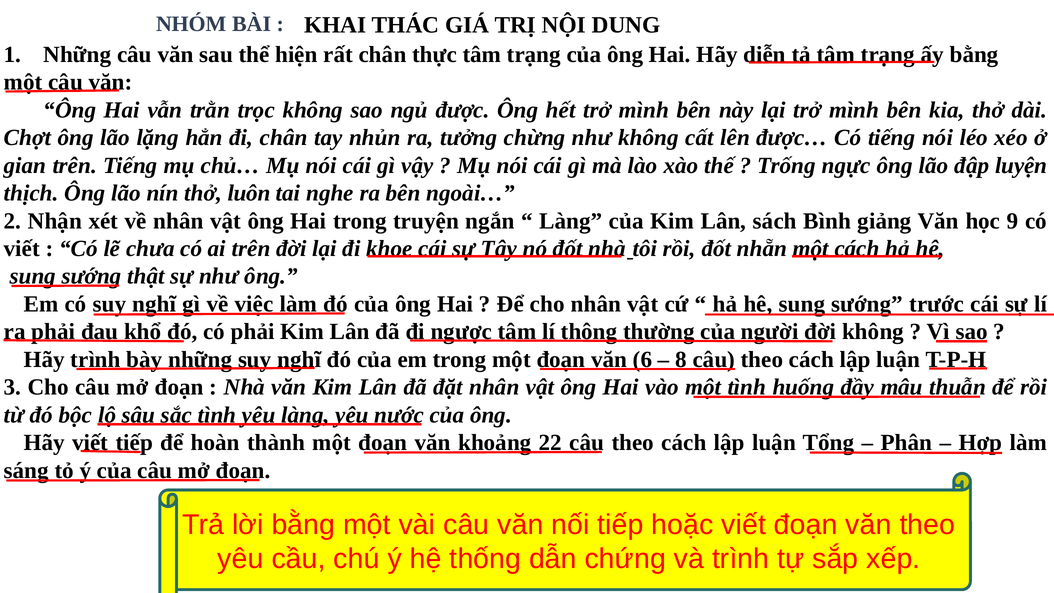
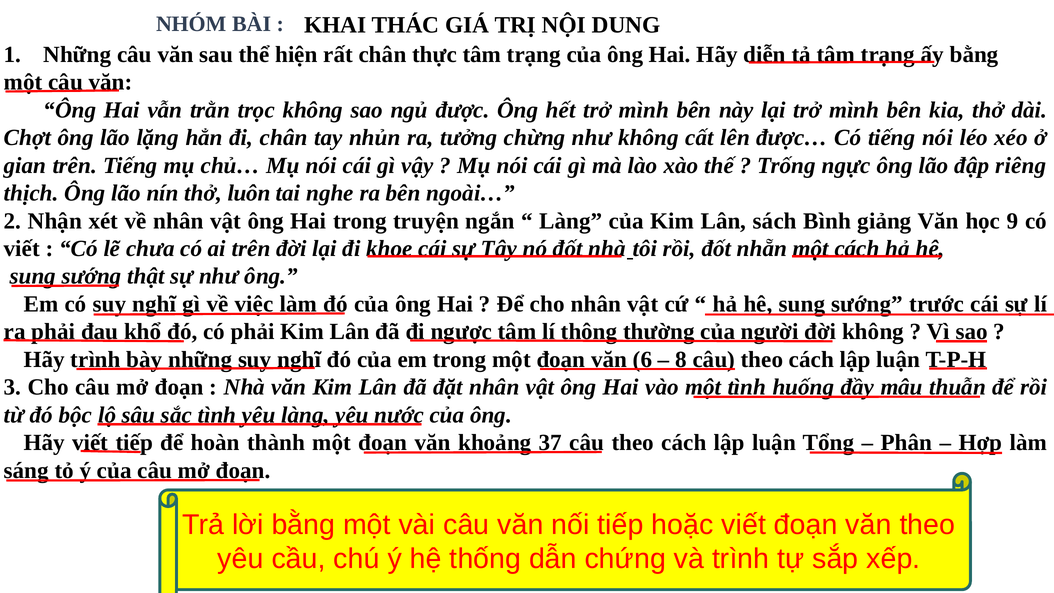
luyện: luyện -> riêng
22: 22 -> 37
